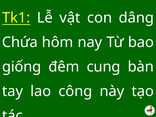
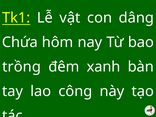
giống: giống -> trồng
cung: cung -> xanh
